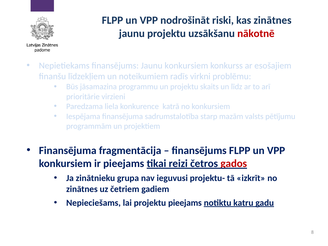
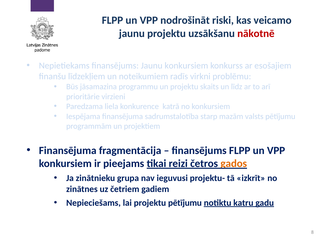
kas zinātnes: zinātnes -> veicamo
gados colour: red -> orange
projektu pieejams: pieejams -> pētījumu
